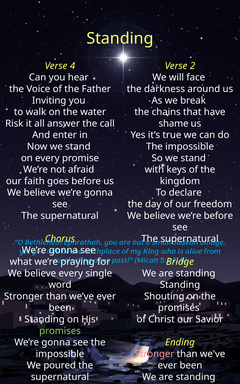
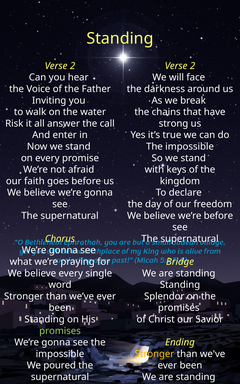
4 at (73, 66): 4 -> 2
shame: shame -> strong
Shouting: Shouting -> Splendor
Stronger at (155, 354) colour: pink -> yellow
